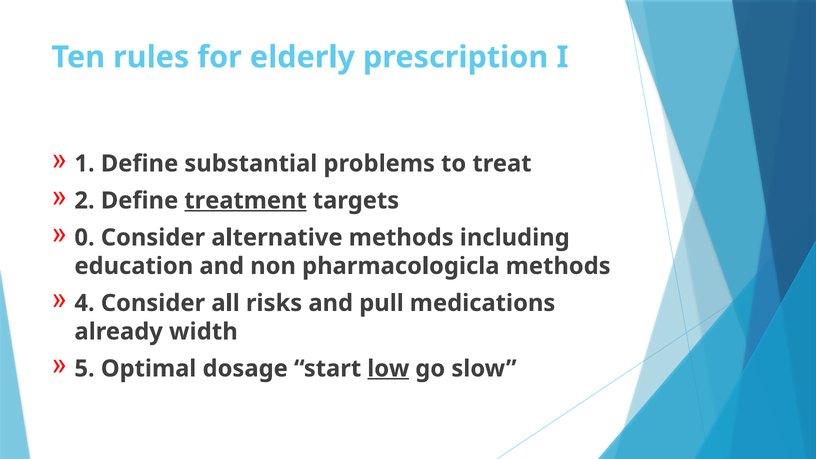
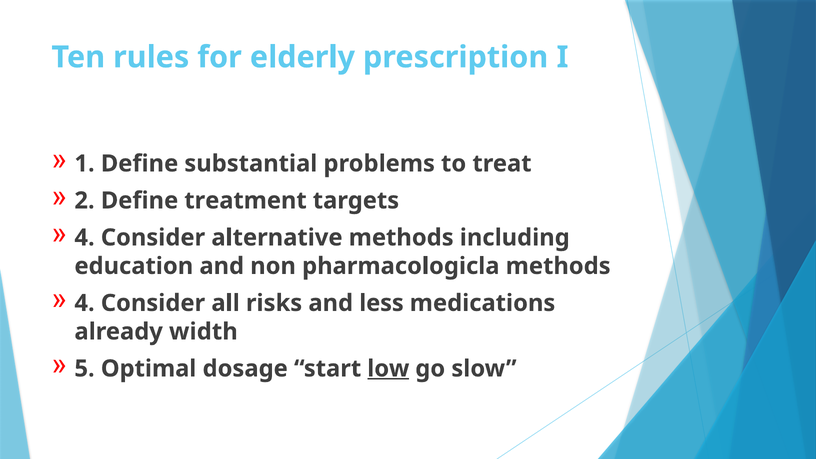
treatment underline: present -> none
0 at (85, 238): 0 -> 4
pull: pull -> less
